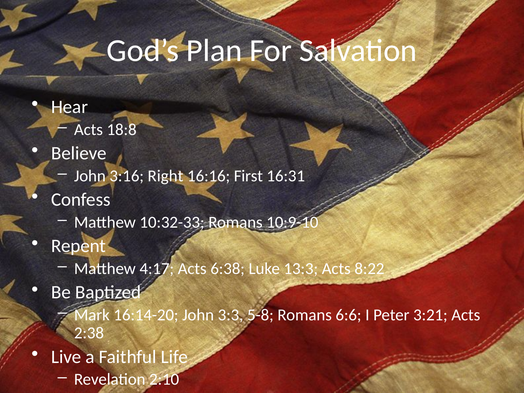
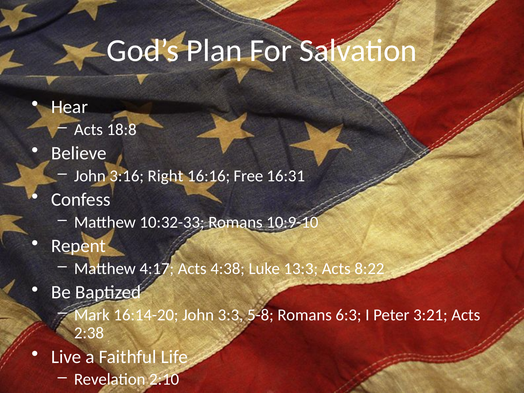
First: First -> Free
6:38: 6:38 -> 4:38
6:6: 6:6 -> 6:3
